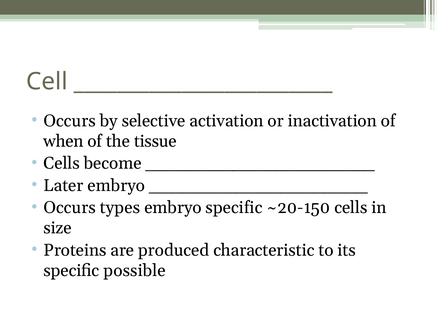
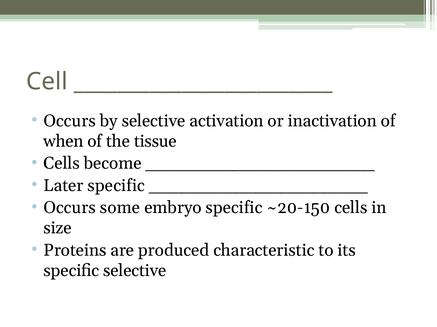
Later embryo: embryo -> specific
types: types -> some
specific possible: possible -> selective
